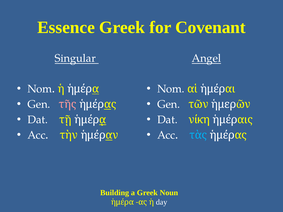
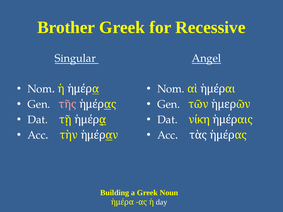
Essence: Essence -> Brother
Covenant: Covenant -> Recessive
τὰς colour: light blue -> white
